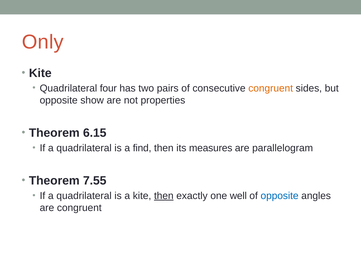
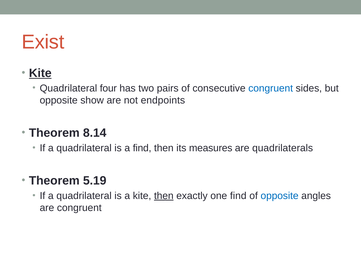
Only: Only -> Exist
Kite at (40, 73) underline: none -> present
congruent at (271, 88) colour: orange -> blue
properties: properties -> endpoints
6.15: 6.15 -> 8.14
parallelogram: parallelogram -> quadrilaterals
7.55: 7.55 -> 5.19
one well: well -> find
